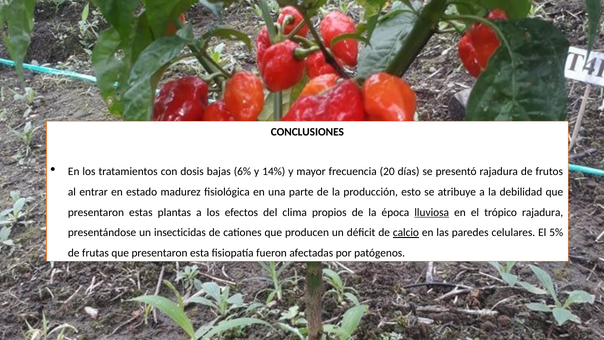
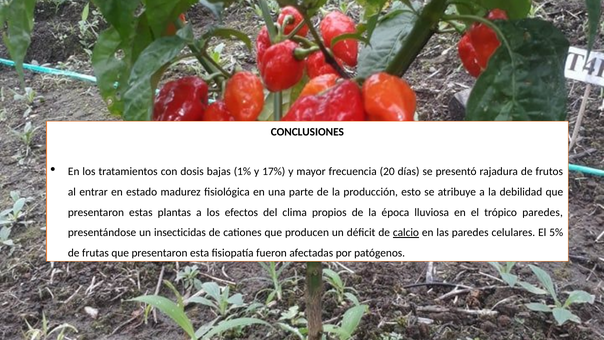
6%: 6% -> 1%
14%: 14% -> 17%
lluviosa underline: present -> none
trópico rajadura: rajadura -> paredes
